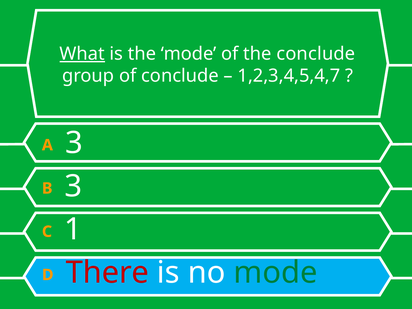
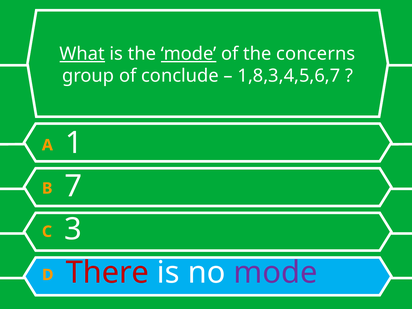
mode at (189, 54) underline: none -> present
the conclude: conclude -> concerns
1,2,3,4,5,4,7: 1,2,3,4,5,4,7 -> 1,8,3,4,5,6,7
A 3: 3 -> 1
B 3: 3 -> 7
1: 1 -> 3
mode at (276, 273) colour: green -> purple
